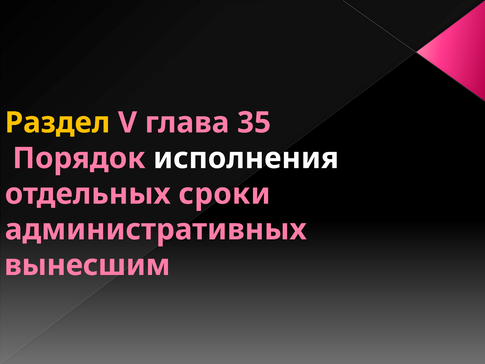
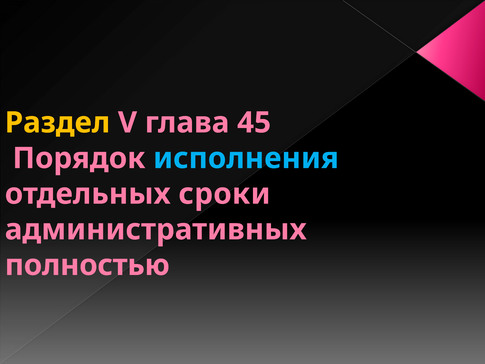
35: 35 -> 45
исполнения colour: white -> light blue
вынесшим: вынесшим -> полностью
